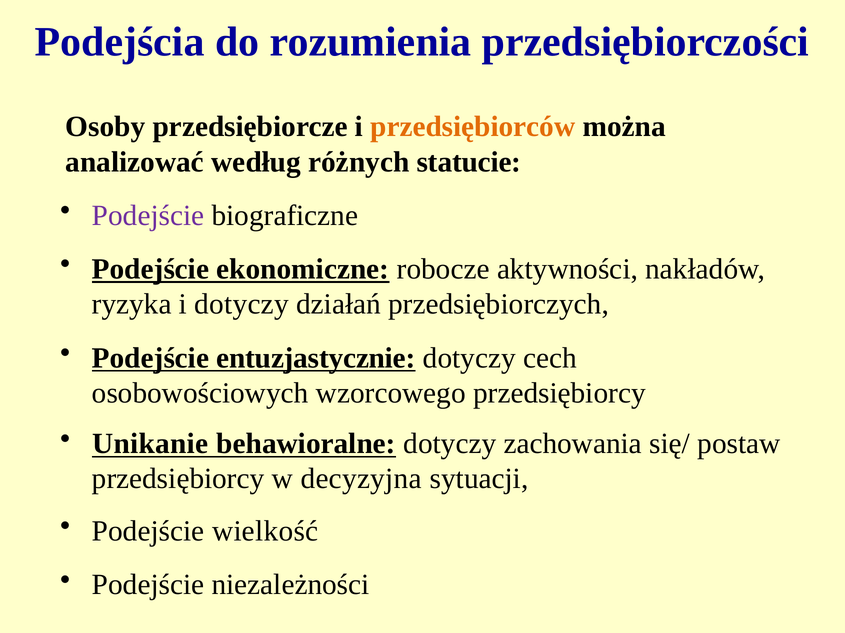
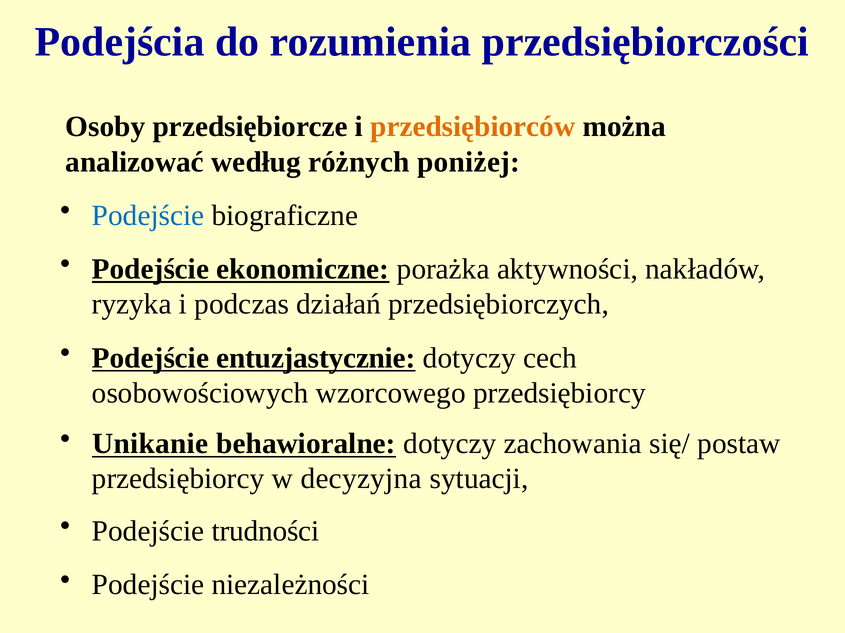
statucie: statucie -> poniżej
Podejście at (148, 216) colour: purple -> blue
robocze: robocze -> porażka
i dotyczy: dotyczy -> podczas
wielkość: wielkość -> trudności
